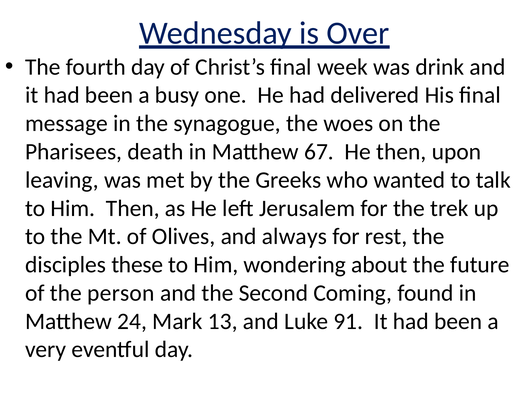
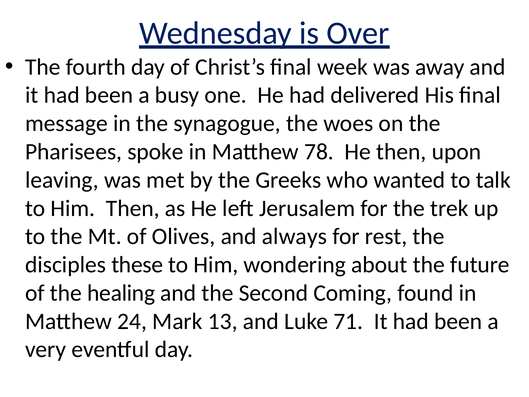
drink: drink -> away
death: death -> spoke
67: 67 -> 78
person: person -> healing
91: 91 -> 71
